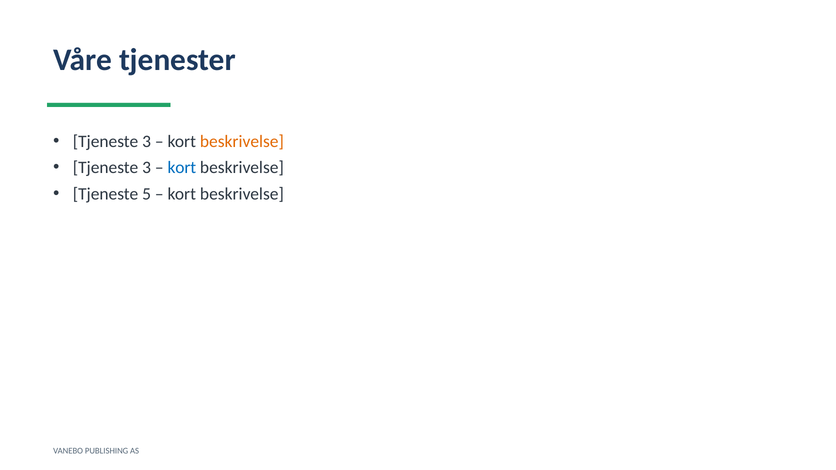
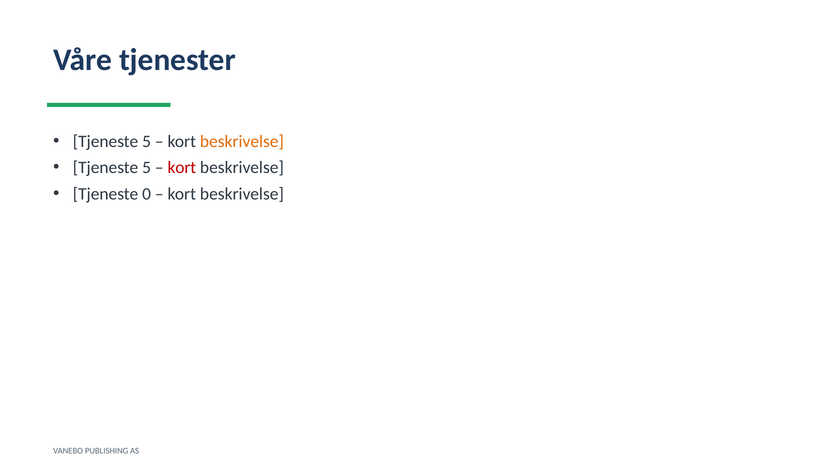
3 at (147, 142): 3 -> 5
3 at (147, 168): 3 -> 5
kort at (182, 168) colour: blue -> red
5: 5 -> 0
